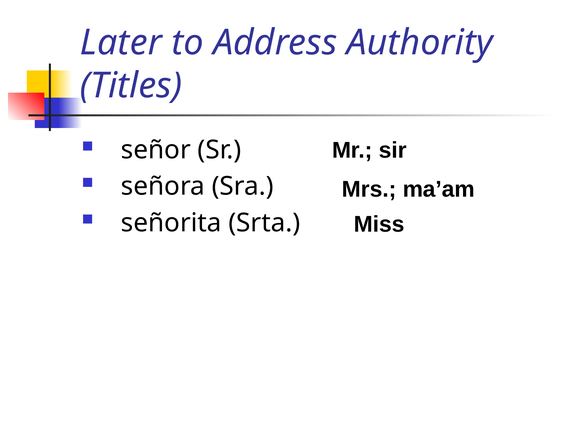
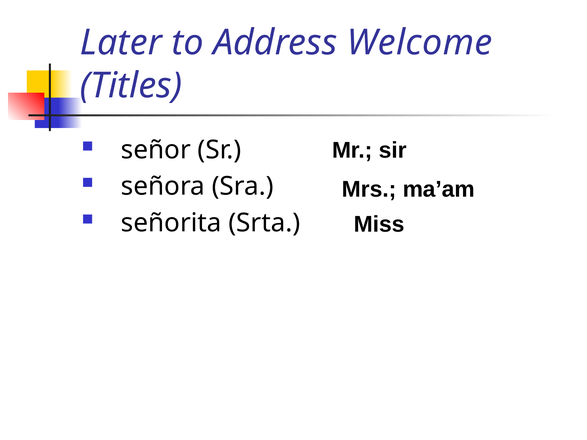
Authority: Authority -> Welcome
